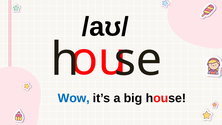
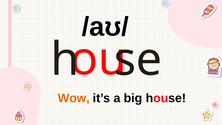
Wow colour: blue -> orange
